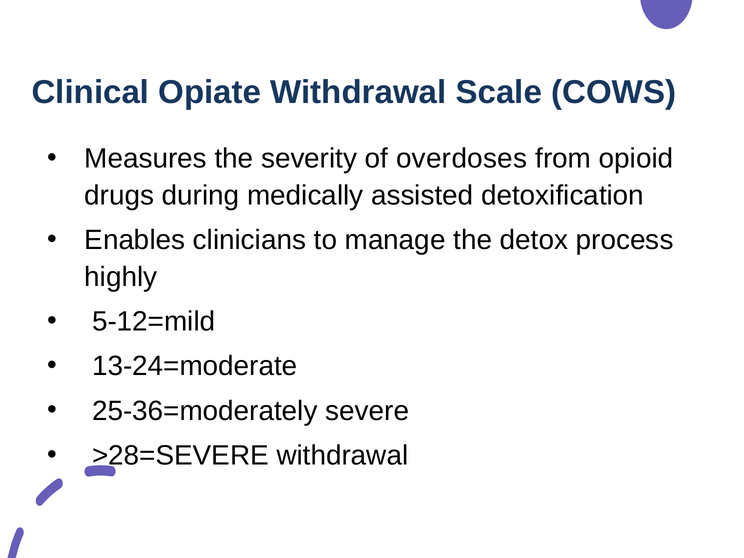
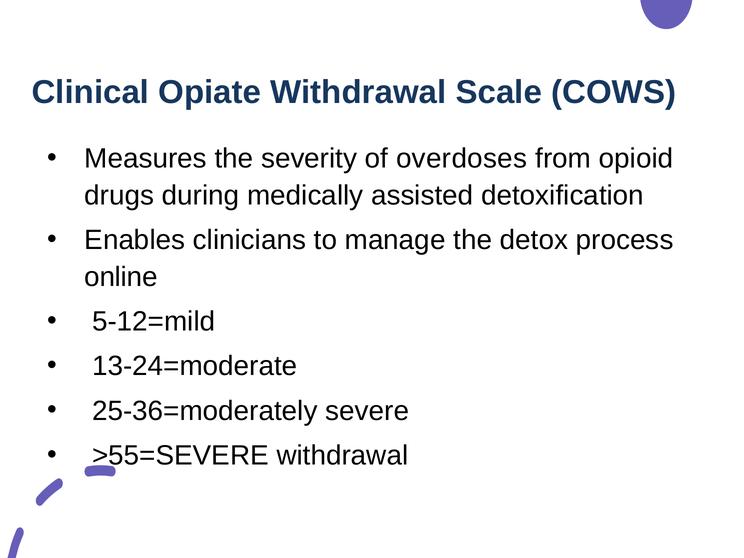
highly: highly -> online
>28=SEVERE: >28=SEVERE -> >55=SEVERE
